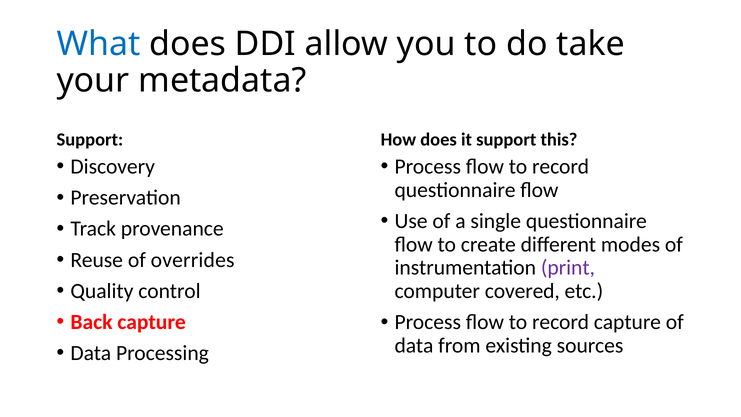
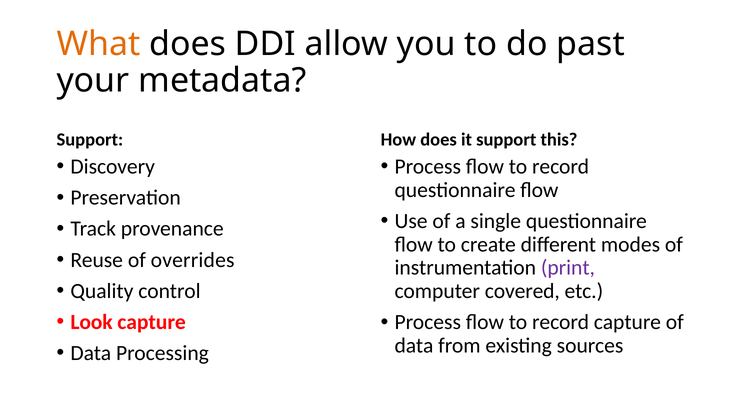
What colour: blue -> orange
take: take -> past
Back: Back -> Look
